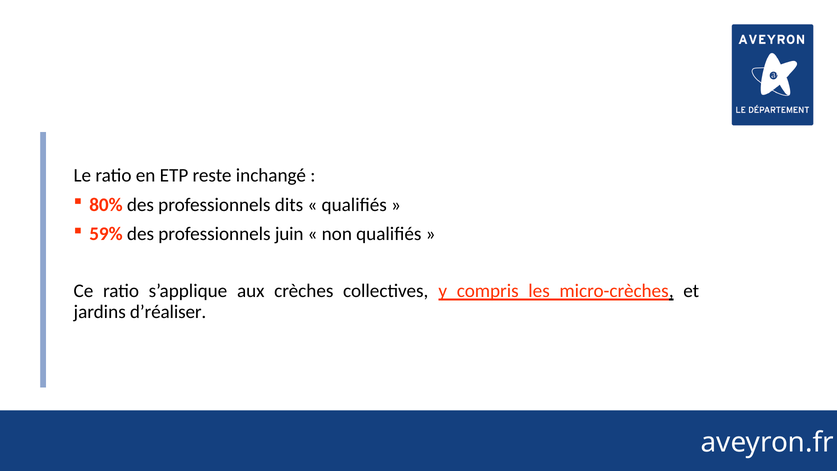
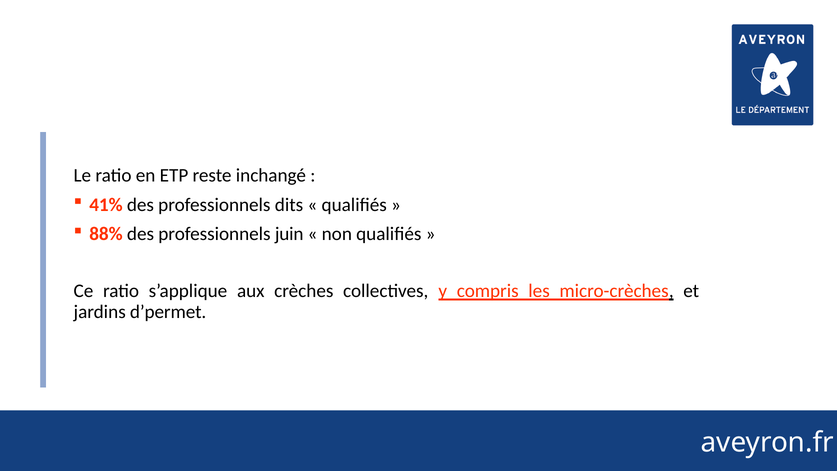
80%: 80% -> 41%
59%: 59% -> 88%
d’réaliser: d’réaliser -> d’permet
